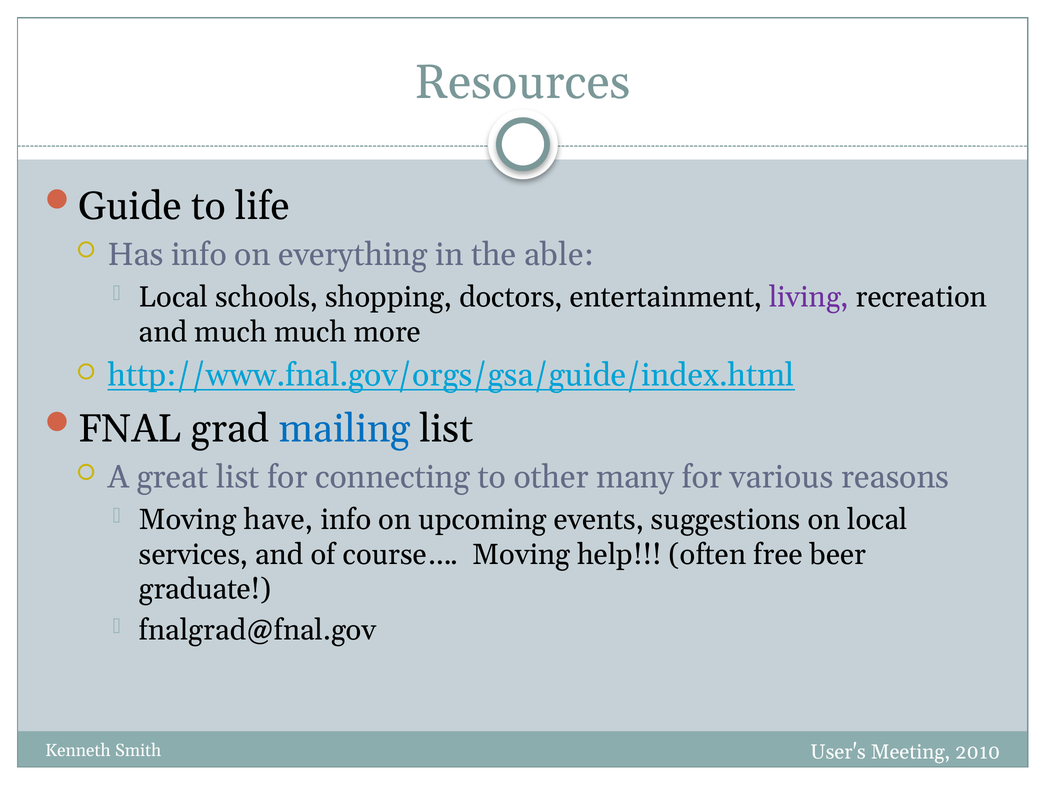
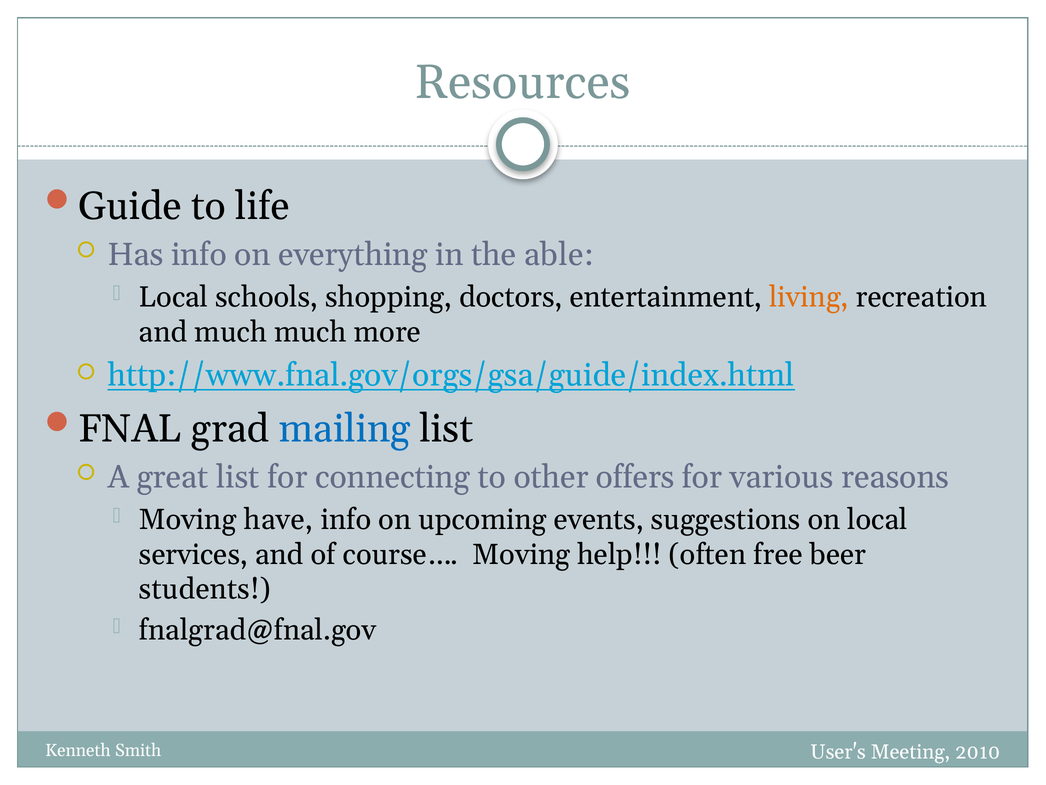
living colour: purple -> orange
many: many -> offers
graduate: graduate -> students
